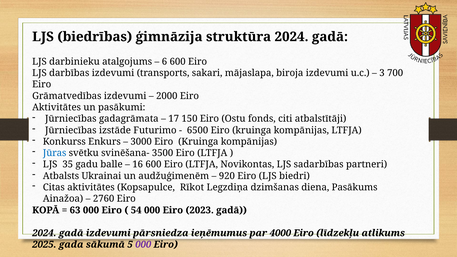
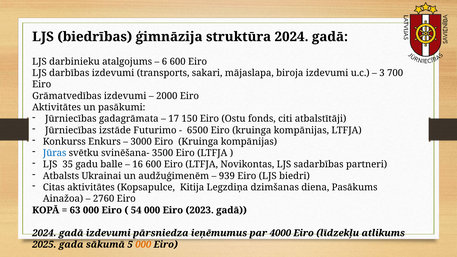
920: 920 -> 939
Rīkot: Rīkot -> Kitija
000 at (143, 245) colour: purple -> orange
